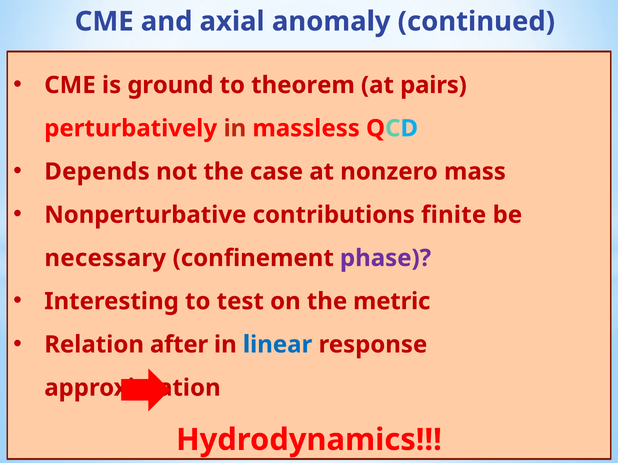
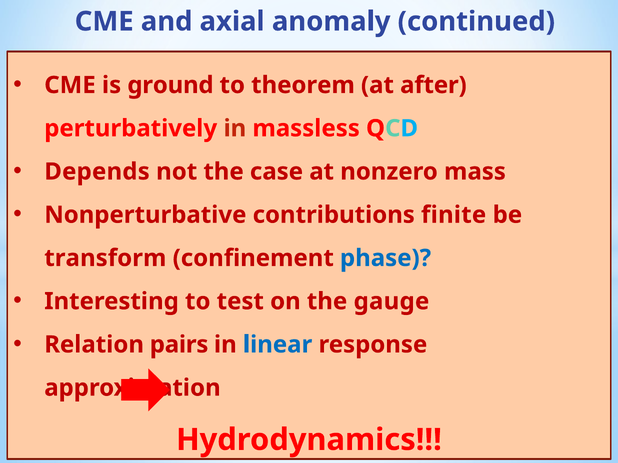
pairs: pairs -> after
necessary: necessary -> transform
phase colour: purple -> blue
metric: metric -> gauge
after: after -> pairs
